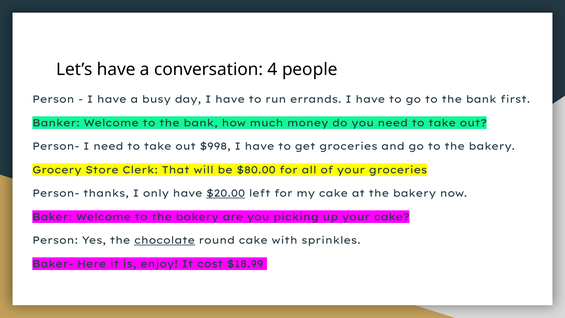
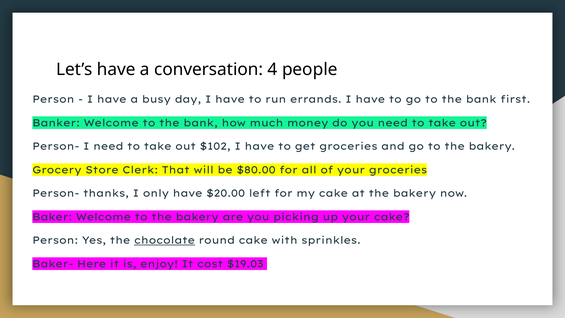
$998: $998 -> $102
$20.00 underline: present -> none
$18.99: $18.99 -> $19.03
